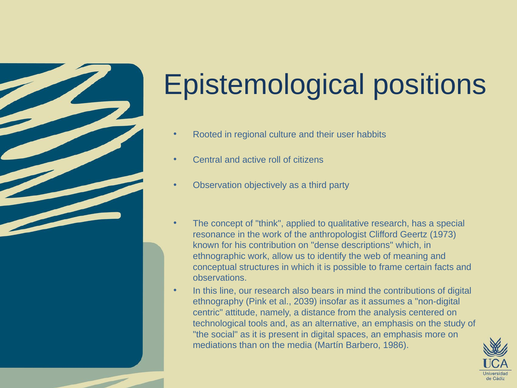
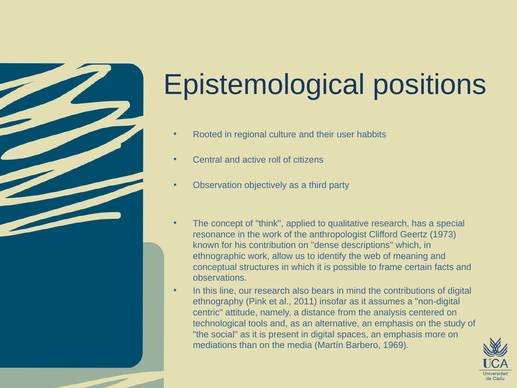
2039: 2039 -> 2011
1986: 1986 -> 1969
